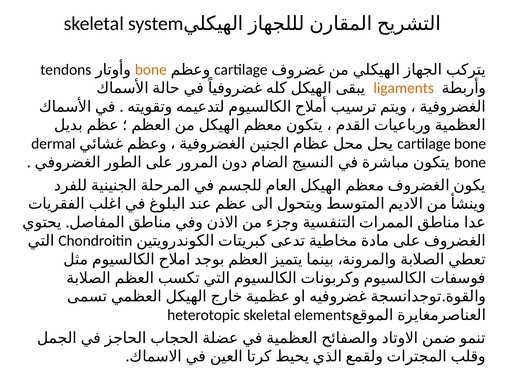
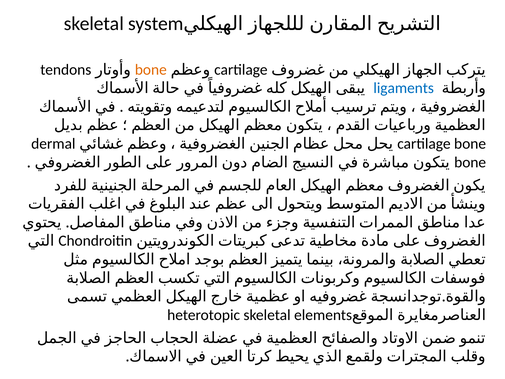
ligaments colour: orange -> blue
